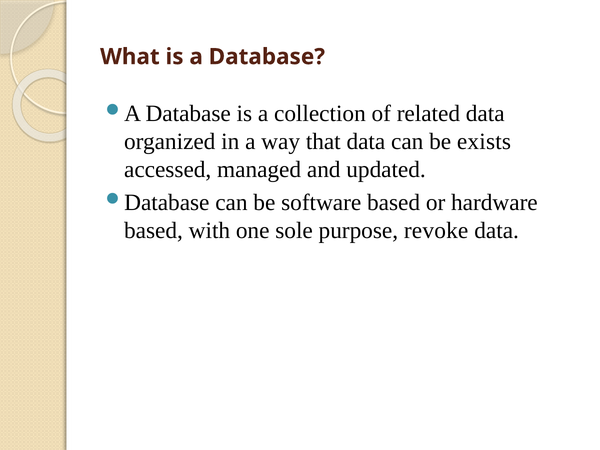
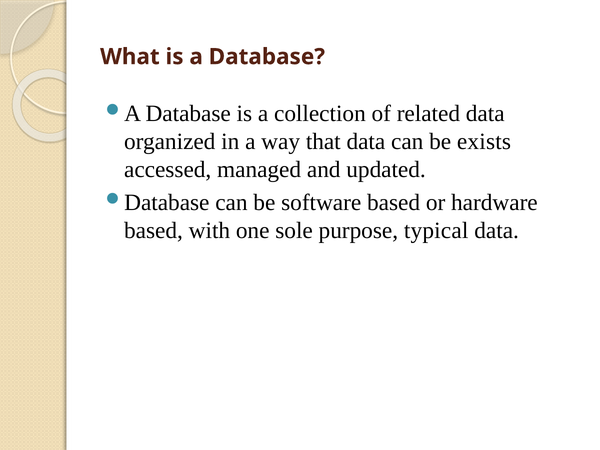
revoke: revoke -> typical
